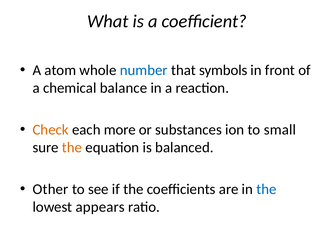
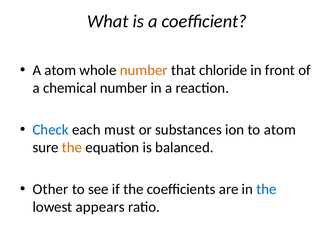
number at (144, 70) colour: blue -> orange
symbols: symbols -> chloride
chemical balance: balance -> number
Check colour: orange -> blue
more: more -> must
to small: small -> atom
